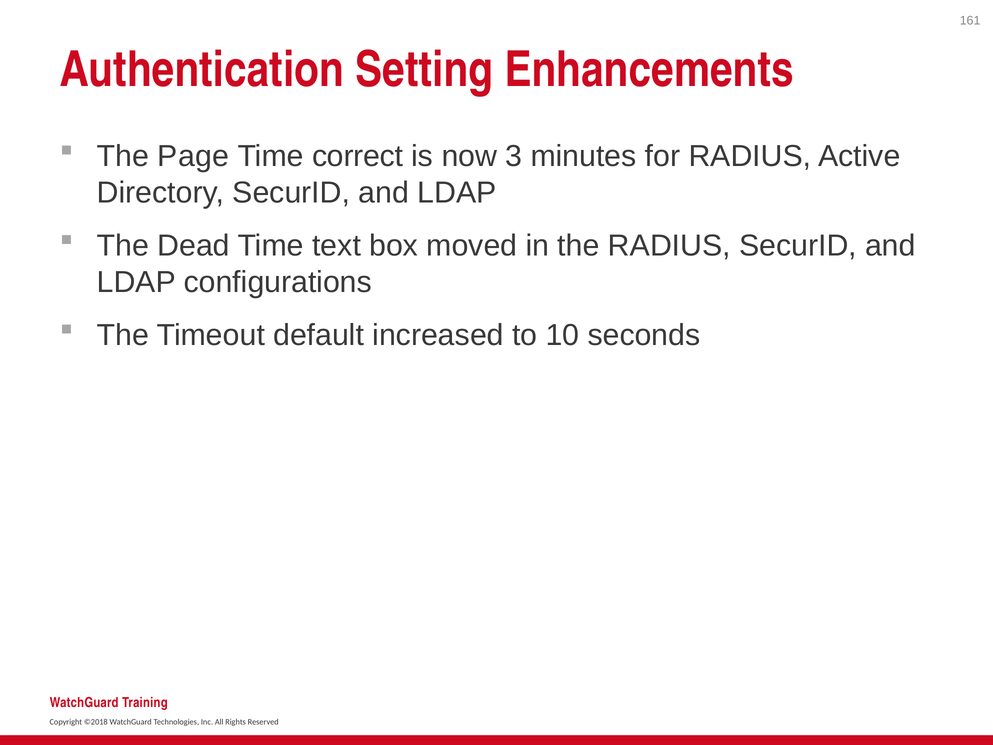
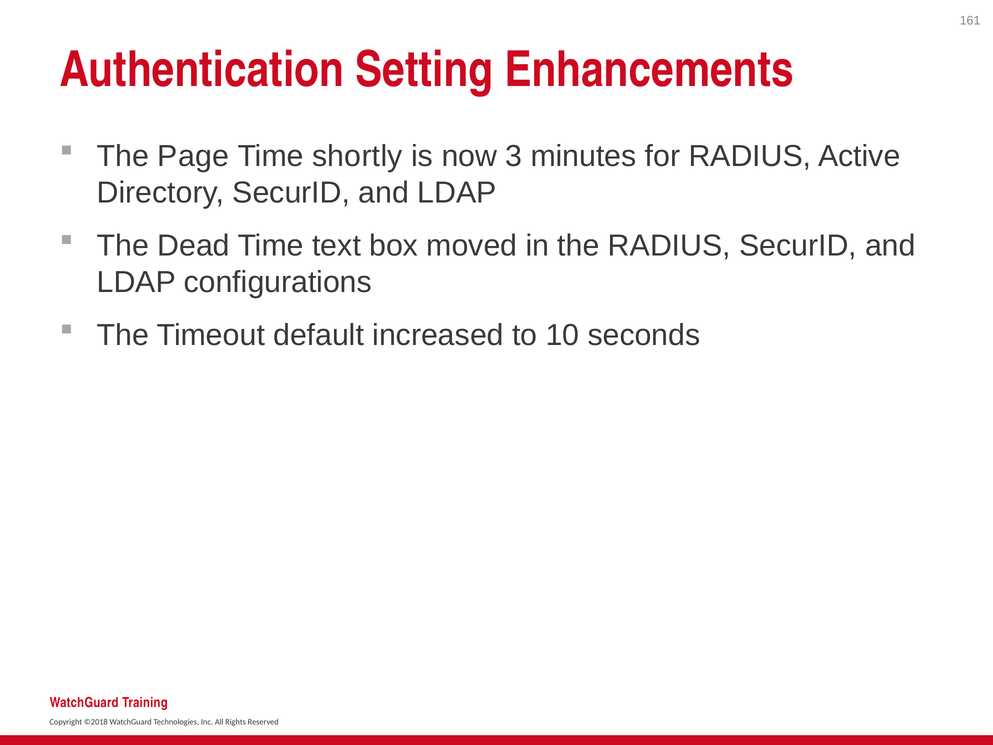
correct: correct -> shortly
